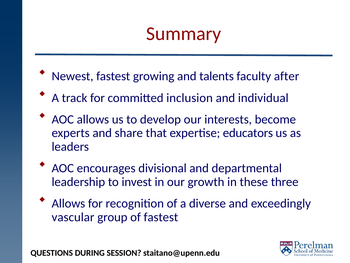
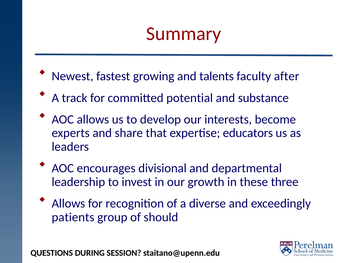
inclusion: inclusion -> potential
individual: individual -> substance
vascular: vascular -> patients
of fastest: fastest -> should
